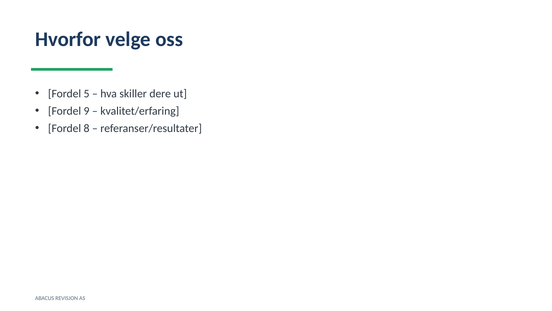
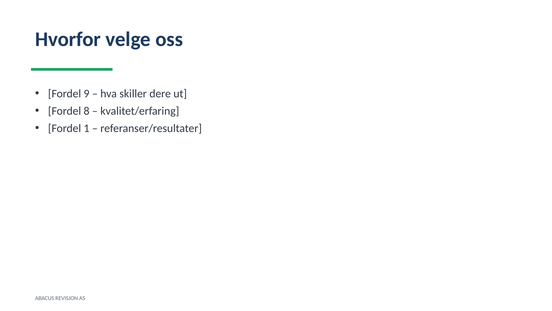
5: 5 -> 9
9: 9 -> 8
8: 8 -> 1
